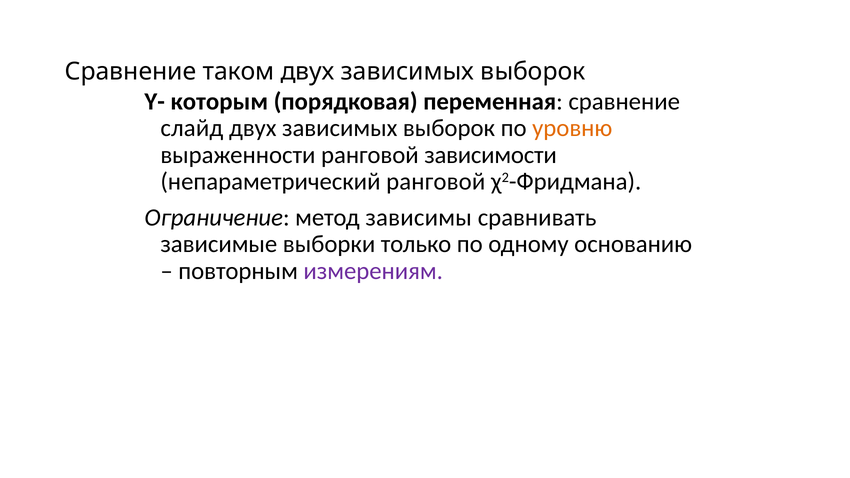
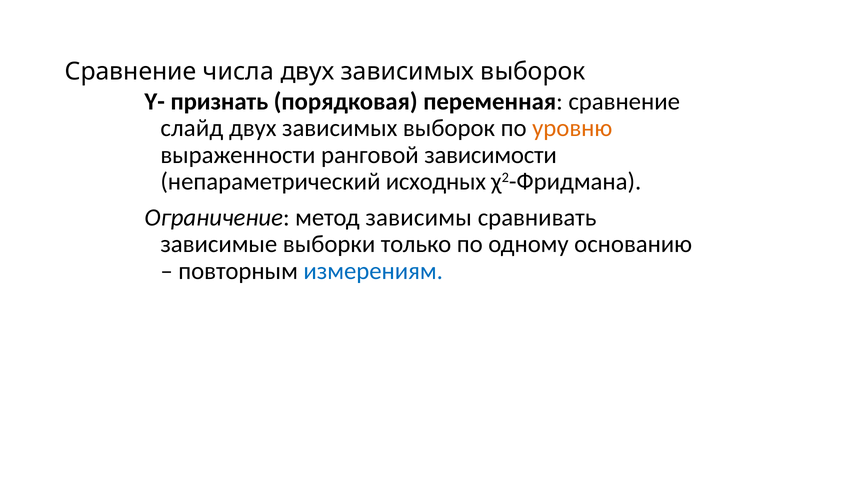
таком: таком -> числа
которым: которым -> признать
непараметрический ранговой: ранговой -> исходных
измерениям colour: purple -> blue
